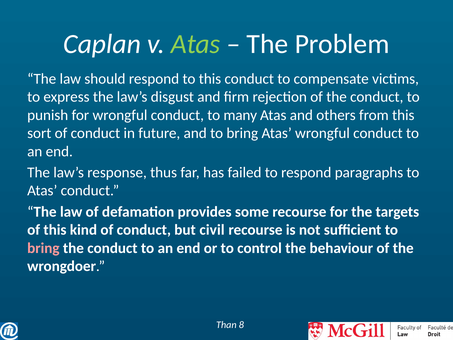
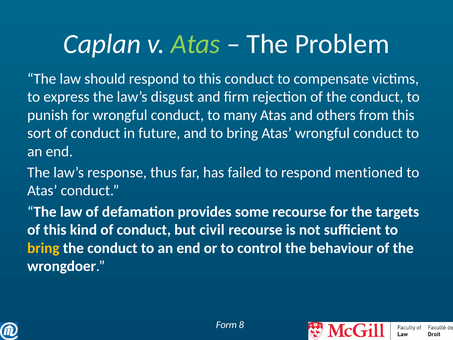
paragraphs: paragraphs -> mentioned
bring at (43, 248) colour: pink -> yellow
Than: Than -> Form
